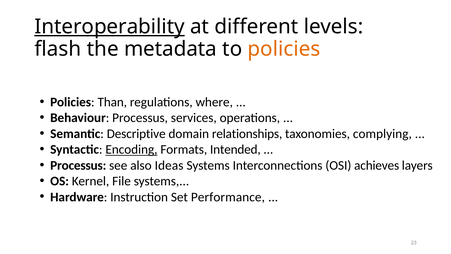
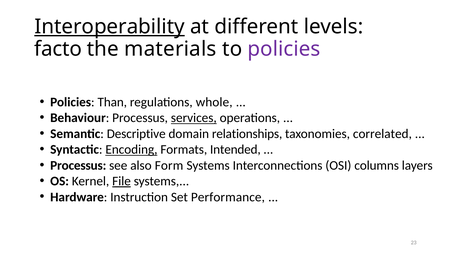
flash: flash -> facto
metadata: metadata -> materials
policies at (284, 49) colour: orange -> purple
where: where -> whole
services underline: none -> present
complying: complying -> correlated
Ideas: Ideas -> Form
achieves: achieves -> columns
File underline: none -> present
